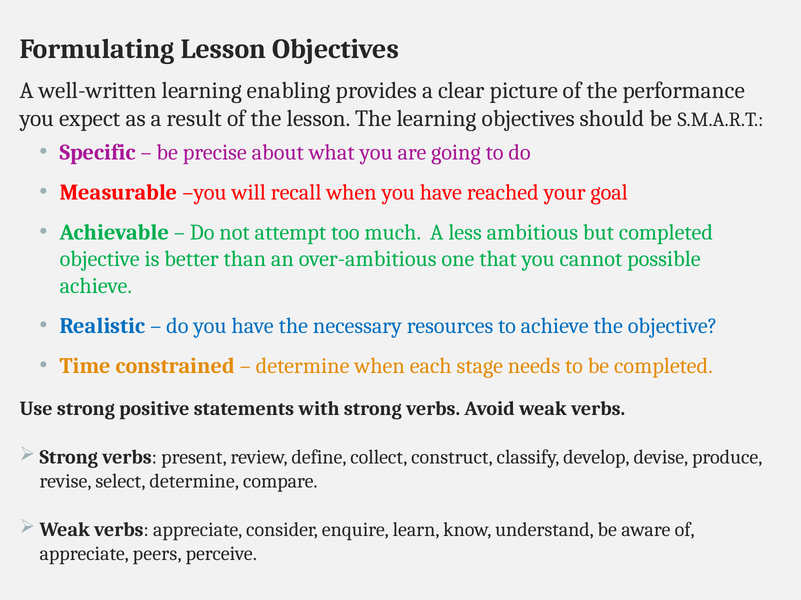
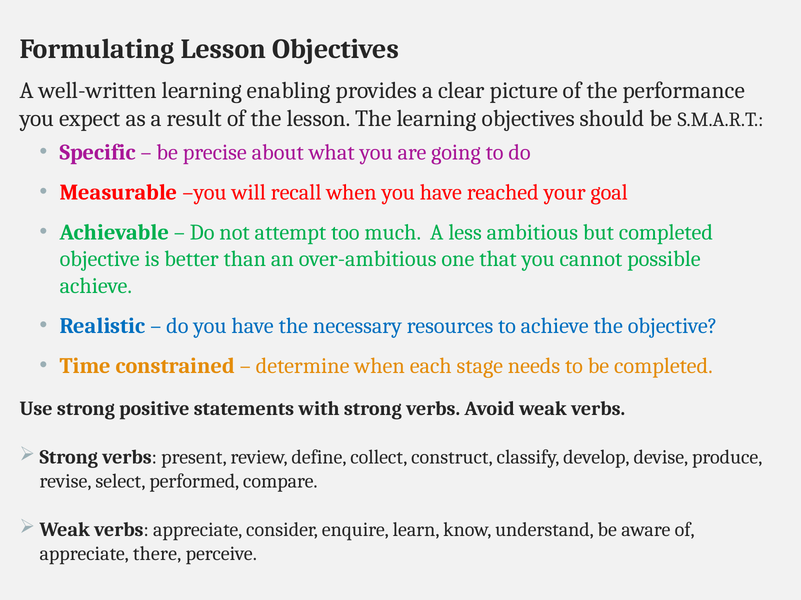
select determine: determine -> performed
peers: peers -> there
